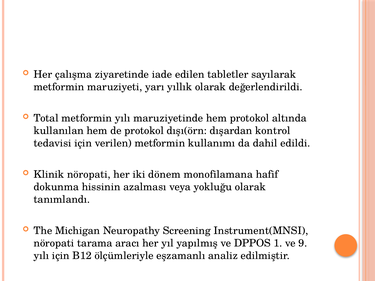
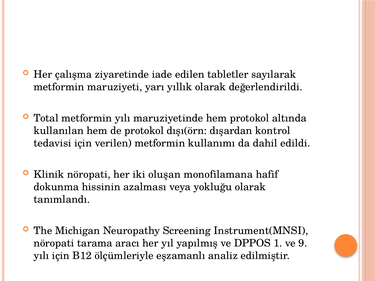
dönem: dönem -> oluşan
